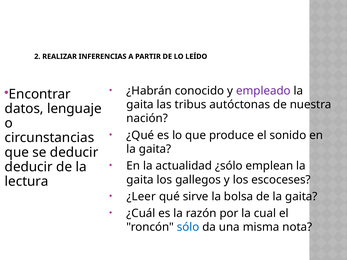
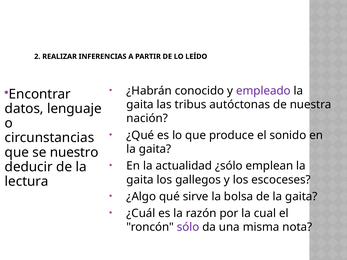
se deducir: deducir -> nuestro
¿Leer: ¿Leer -> ¿Algo
sólo colour: blue -> purple
